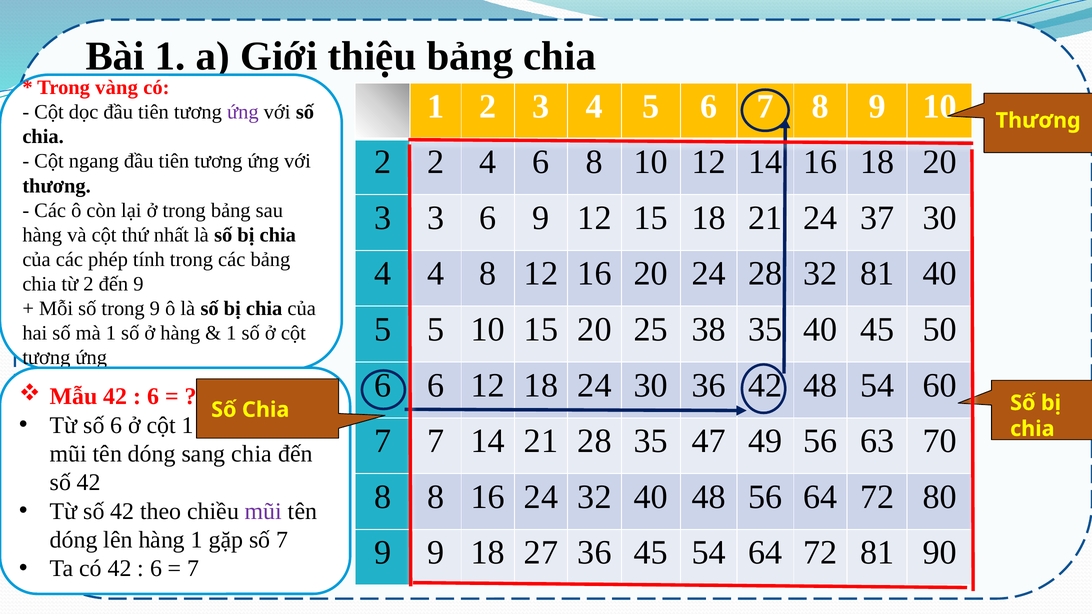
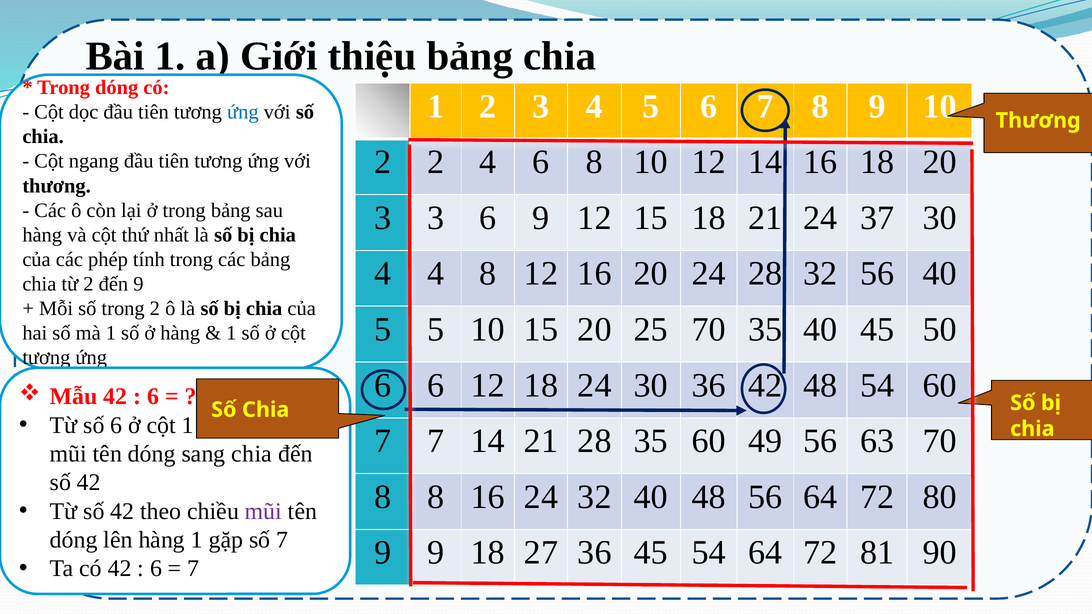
Trong vàng: vàng -> dóng
ứng at (243, 112) colour: purple -> blue
32 81: 81 -> 56
trong 9: 9 -> 2
25 38: 38 -> 70
35 47: 47 -> 60
